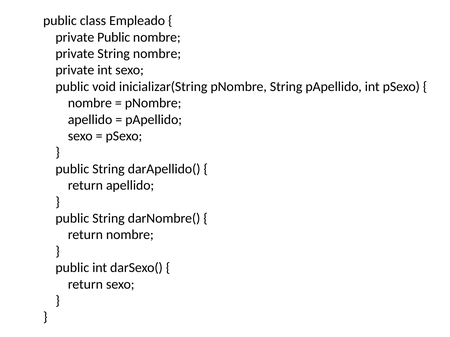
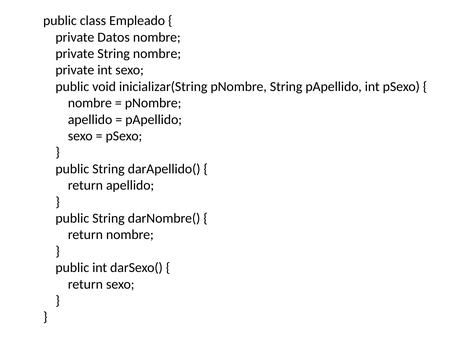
private Public: Public -> Datos
